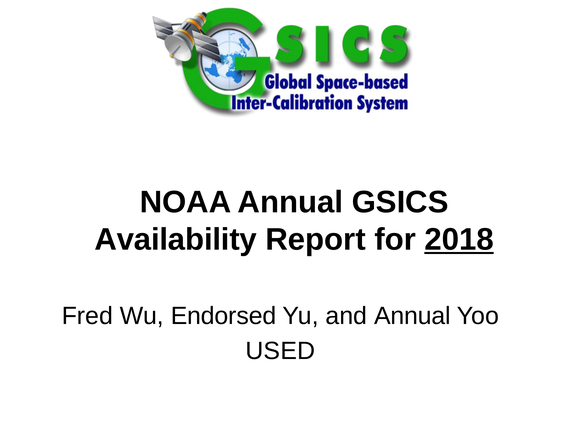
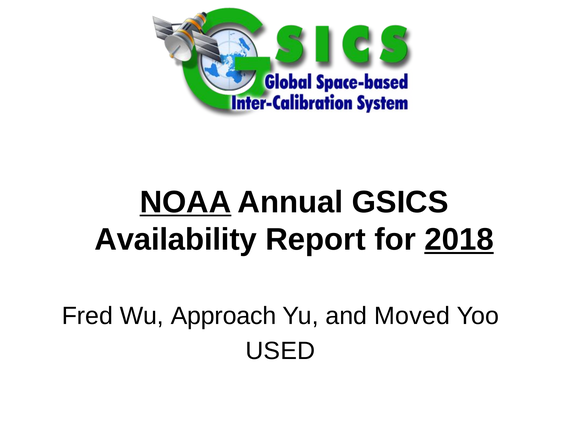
NOAA underline: none -> present
Endorsed: Endorsed -> Approach
and Annual: Annual -> Moved
